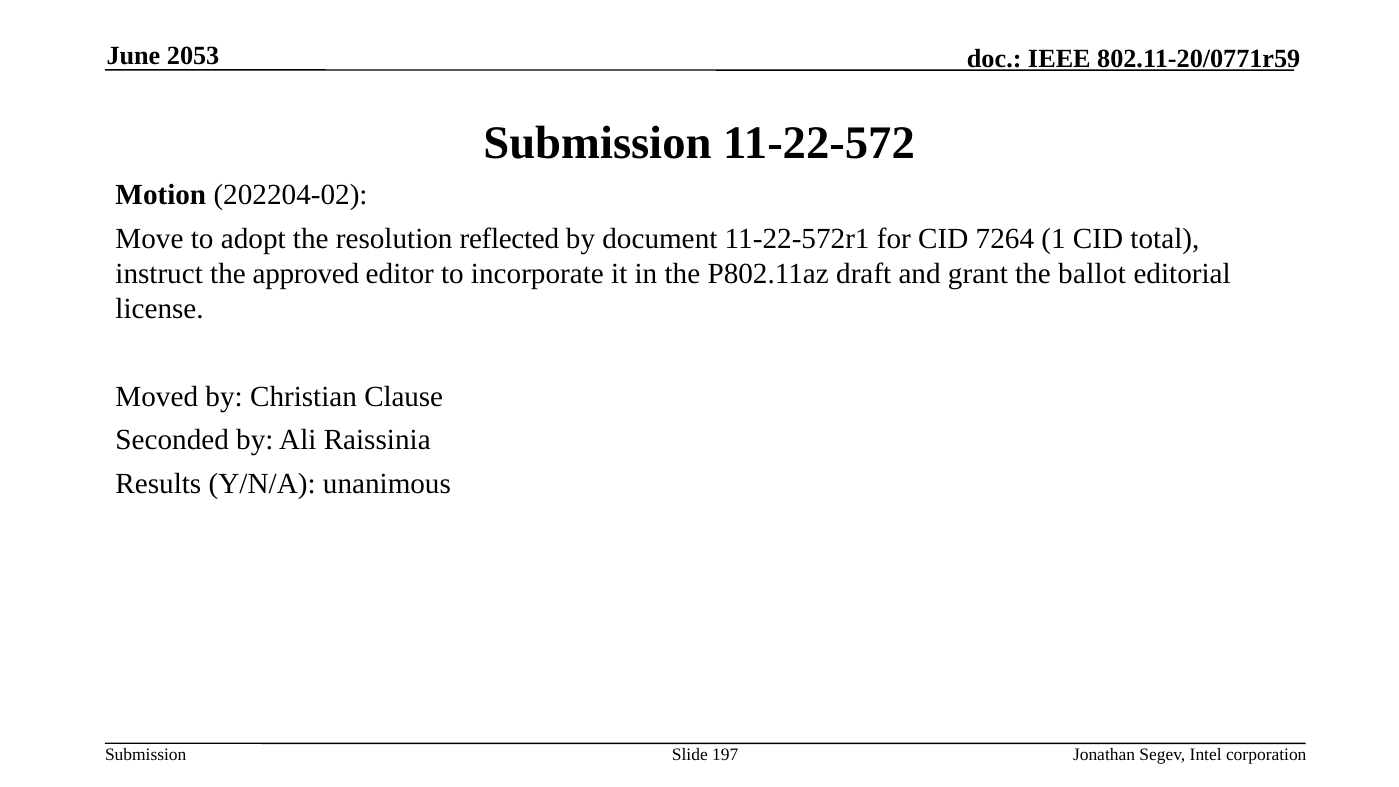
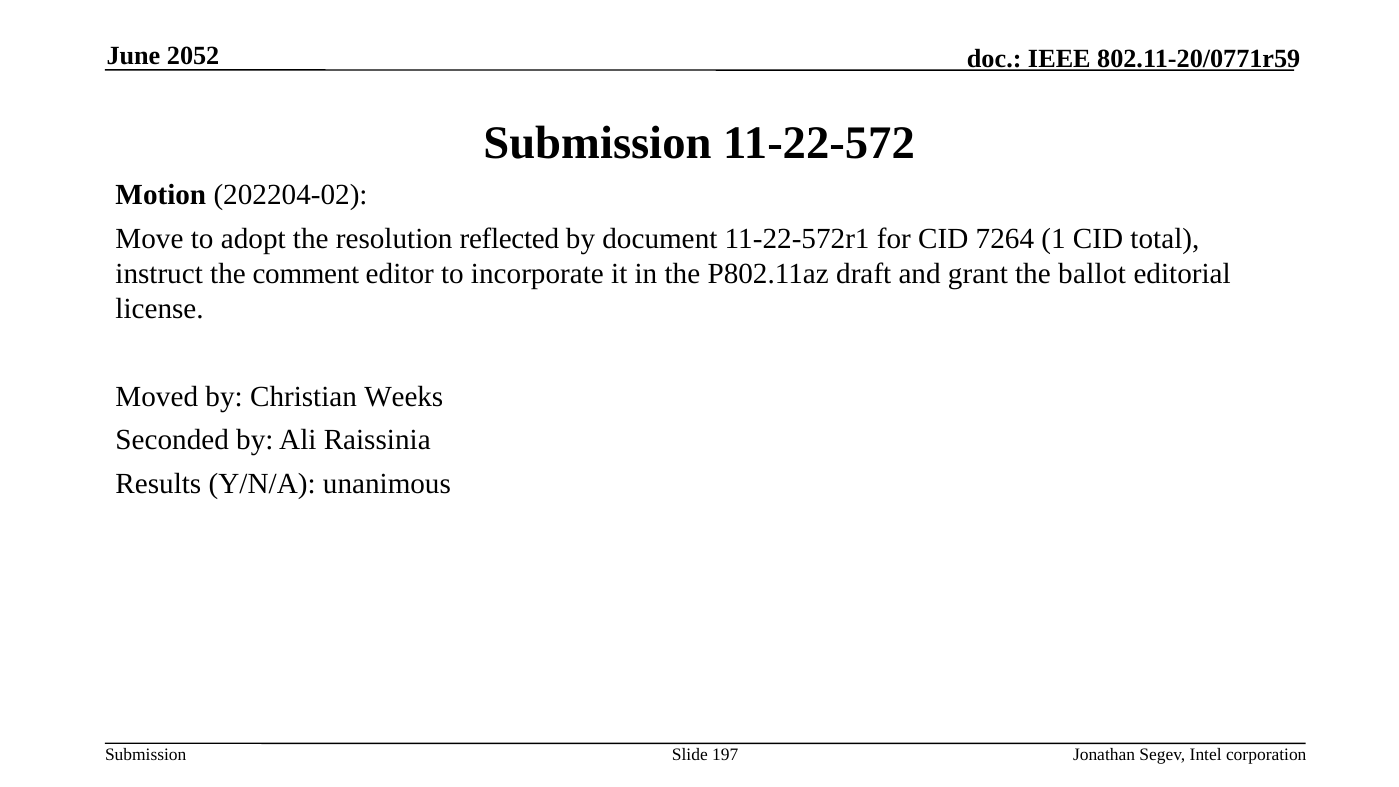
2053: 2053 -> 2052
approved: approved -> comment
Clause: Clause -> Weeks
